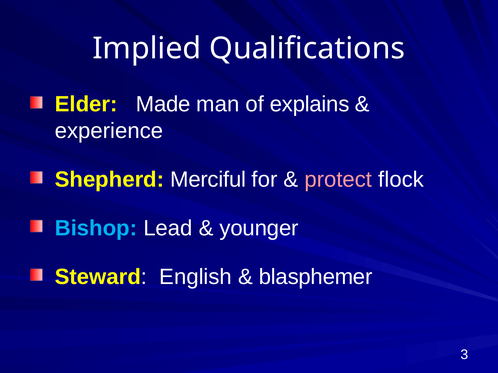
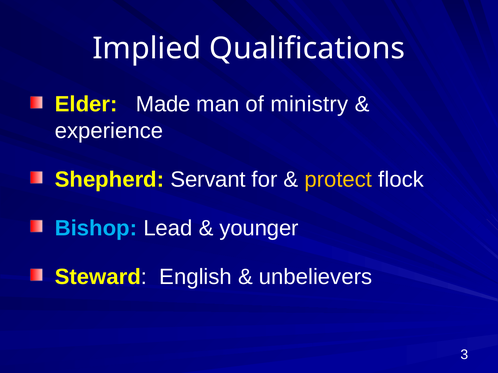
explains: explains -> ministry
Merciful: Merciful -> Servant
protect colour: pink -> yellow
blasphemer: blasphemer -> unbelievers
